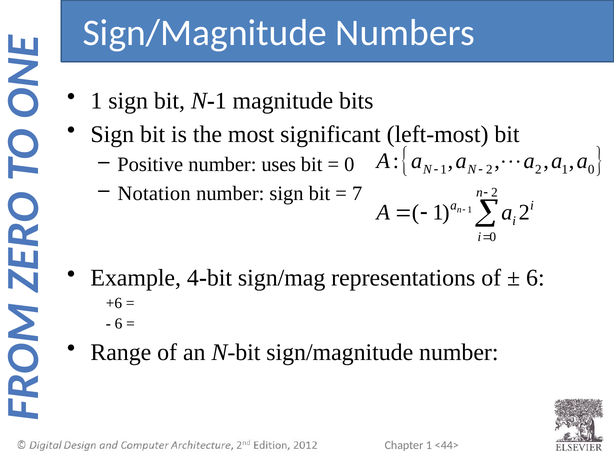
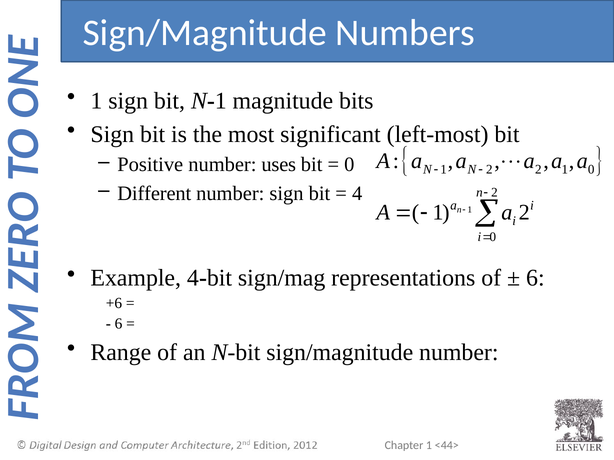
Notation: Notation -> Different
7: 7 -> 4
